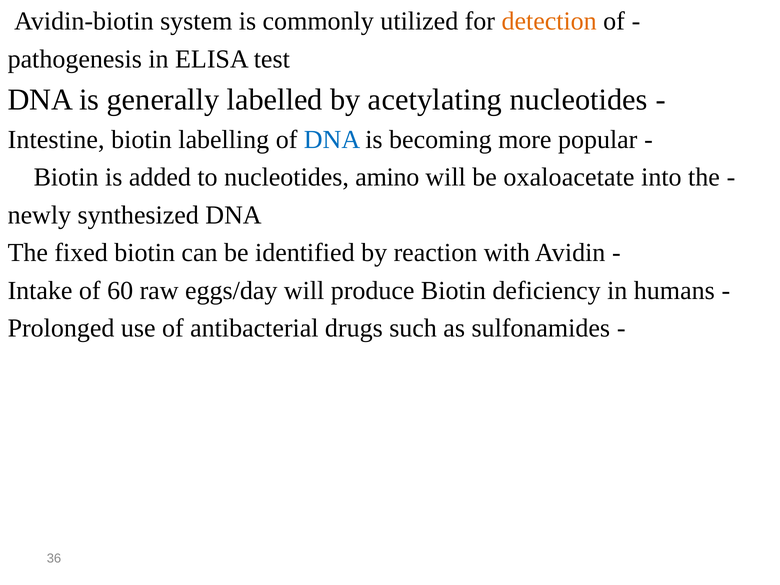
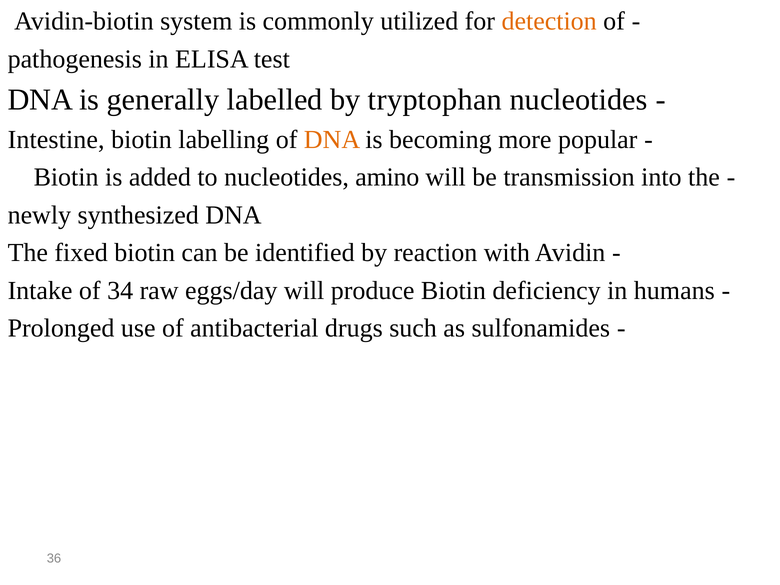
acetylating: acetylating -> tryptophan
DNA at (332, 140) colour: blue -> orange
oxaloacetate: oxaloacetate -> transmission
60: 60 -> 34
